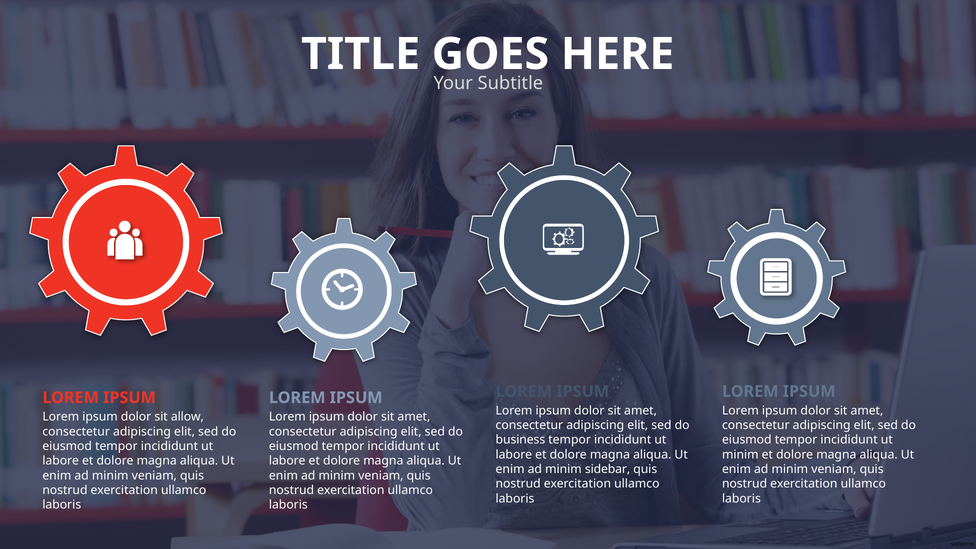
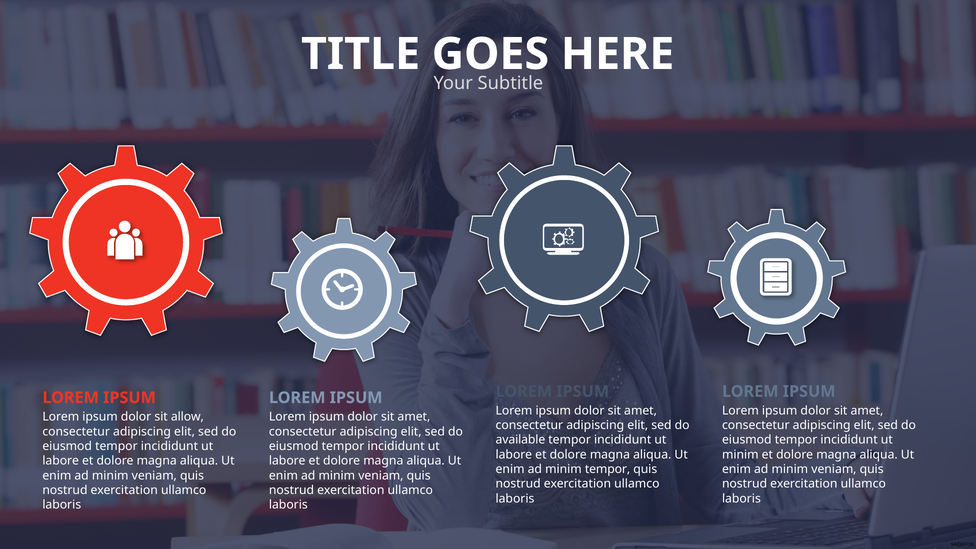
business: business -> available
minim sidebar: sidebar -> tempor
